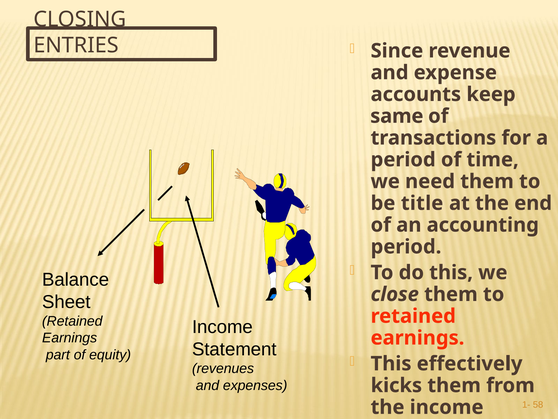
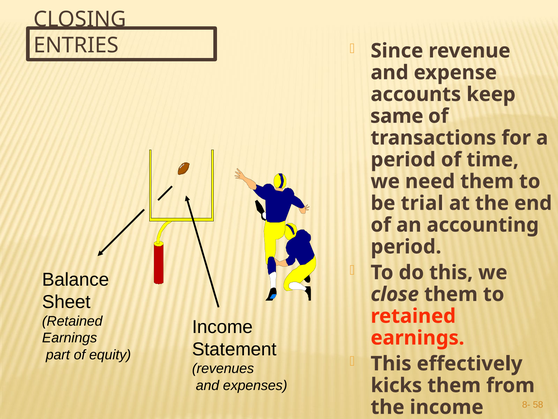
title: title -> trial
1-: 1- -> 8-
